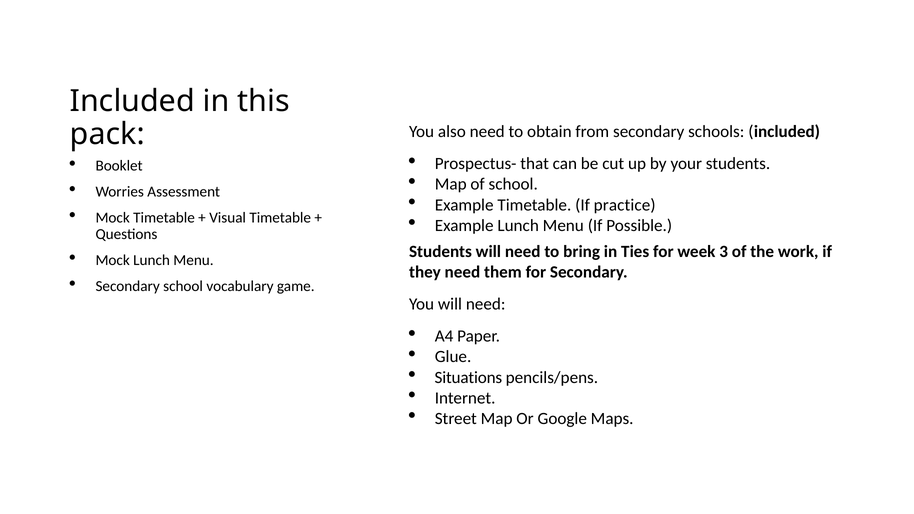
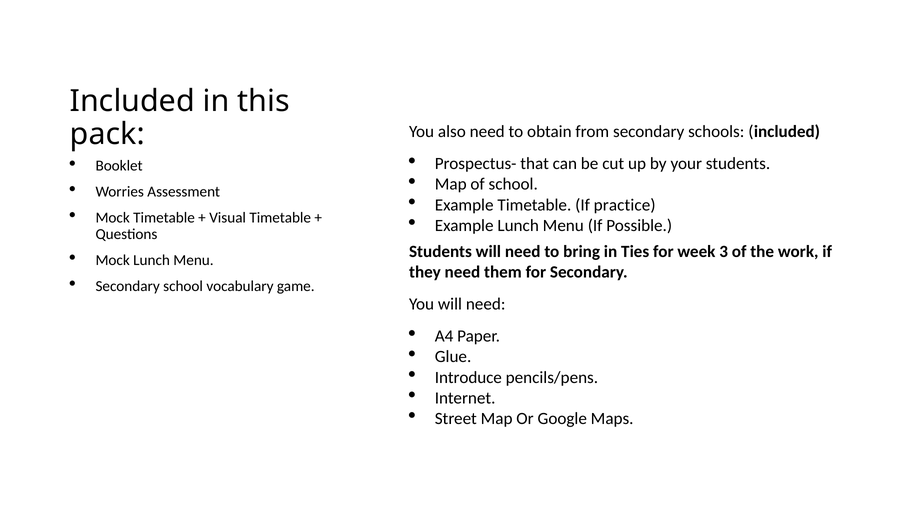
Situations: Situations -> Introduce
